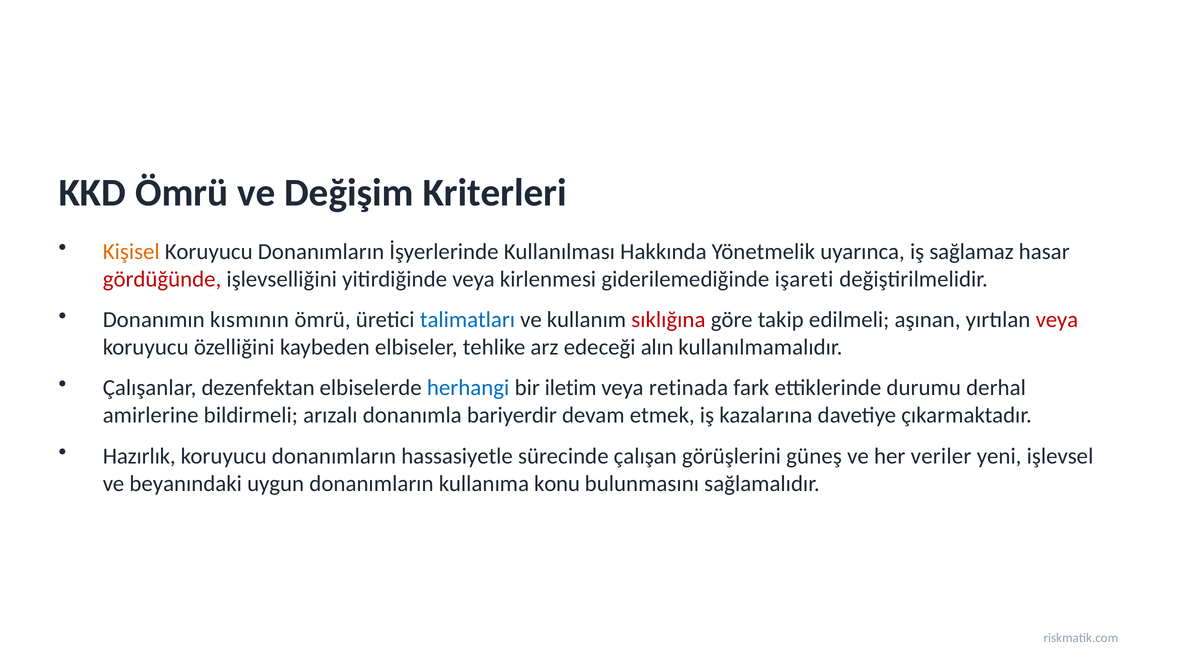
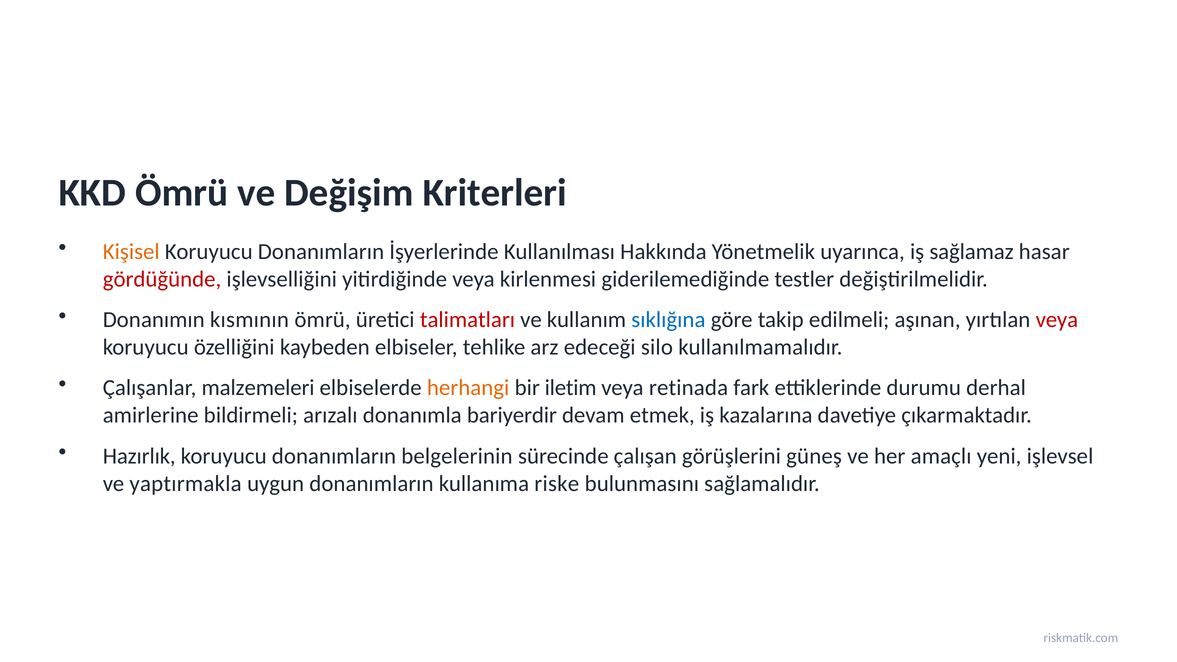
işareti: işareti -> testler
talimatları colour: blue -> red
sıklığına colour: red -> blue
alın: alın -> silo
dezenfektan: dezenfektan -> malzemeleri
herhangi colour: blue -> orange
hassasiyetle: hassasiyetle -> belgelerinin
veriler: veriler -> amaçlı
beyanındaki: beyanındaki -> yaptırmakla
konu: konu -> riske
